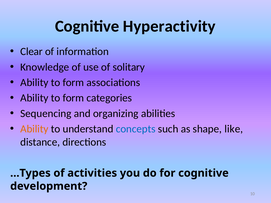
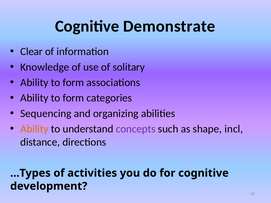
Hyperactivity: Hyperactivity -> Demonstrate
concepts colour: blue -> purple
like: like -> incl
